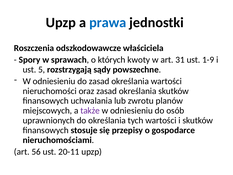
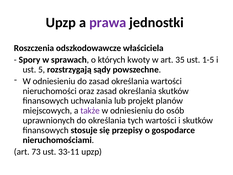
prawa colour: blue -> purple
31: 31 -> 35
1-9: 1-9 -> 1-5
zwrotu: zwrotu -> projekt
56: 56 -> 73
20-11: 20-11 -> 33-11
